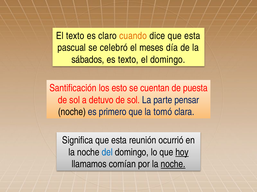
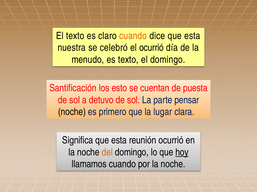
pascual: pascual -> nuestra
el meses: meses -> ocurrió
sábados: sábados -> menudo
tomó: tomó -> lugar
del colour: blue -> orange
llamamos comían: comían -> cuando
noche at (173, 165) underline: present -> none
